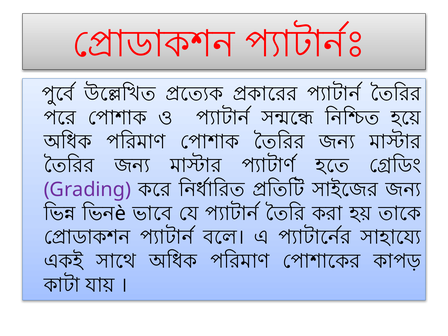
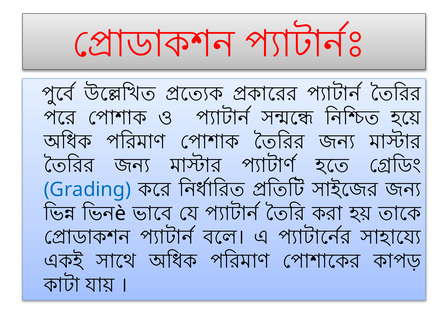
Grading colour: purple -> blue
